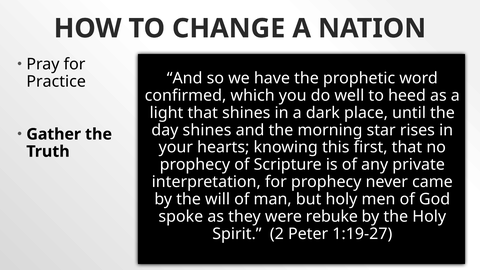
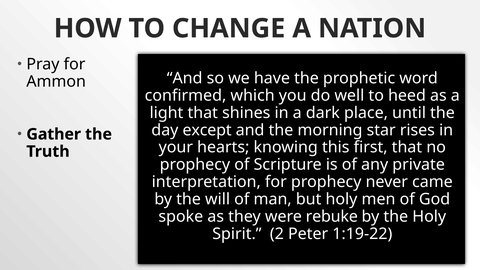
Practice: Practice -> Ammon
day shines: shines -> except
1:19-27: 1:19-27 -> 1:19-22
